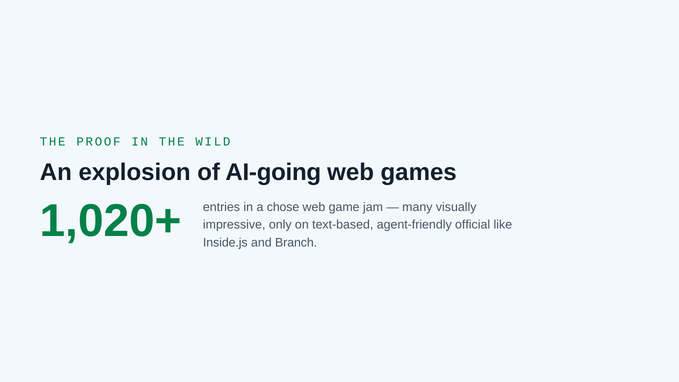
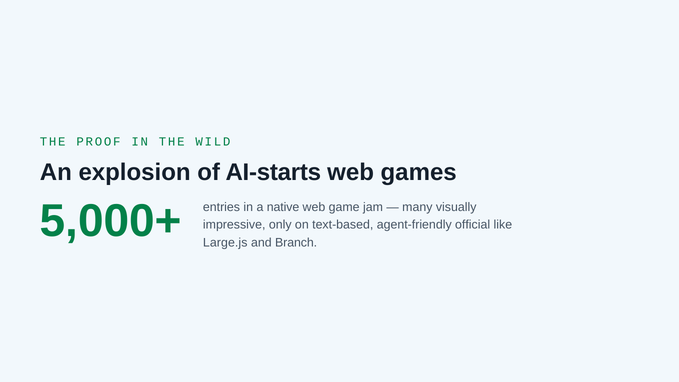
AI-going: AI-going -> AI-starts
1,020+: 1,020+ -> 5,000+
chose: chose -> native
Inside.js: Inside.js -> Large.js
